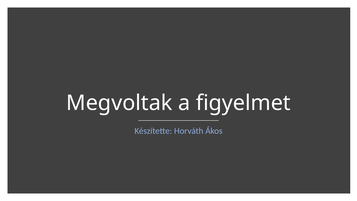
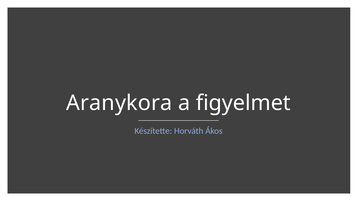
Megvoltak: Megvoltak -> Aranykora
